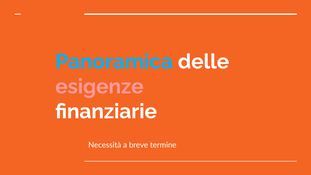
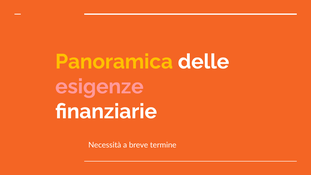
Panoramica colour: light blue -> yellow
